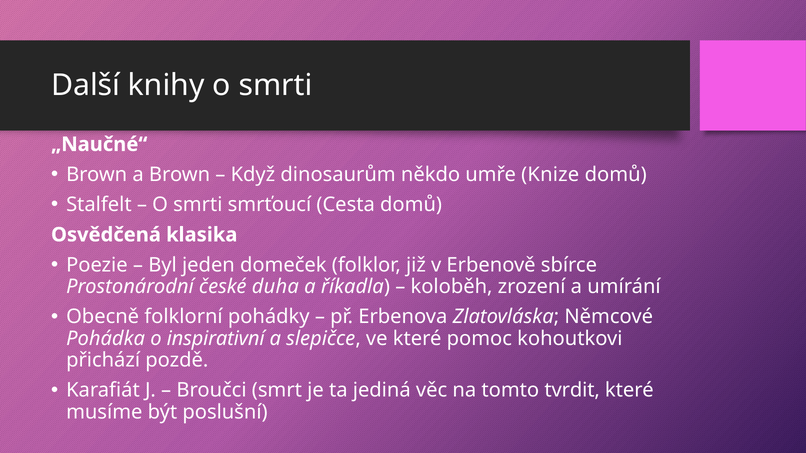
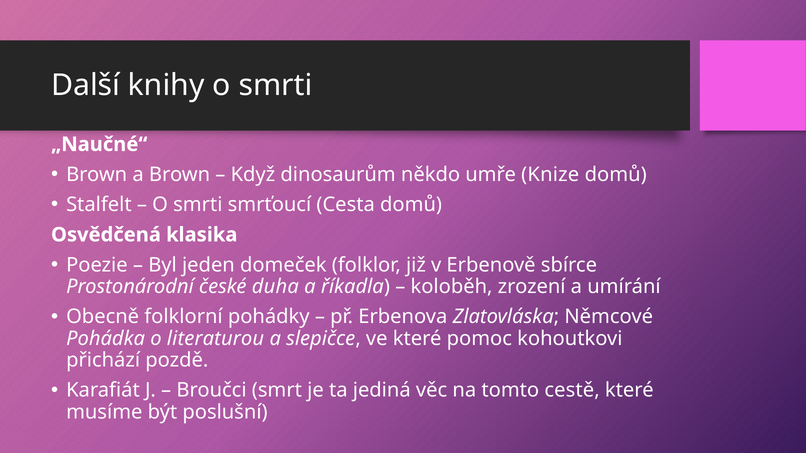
inspirativní: inspirativní -> literaturou
tvrdit: tvrdit -> cestě
